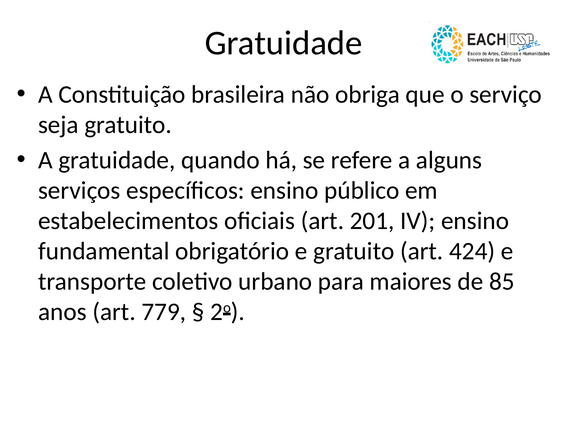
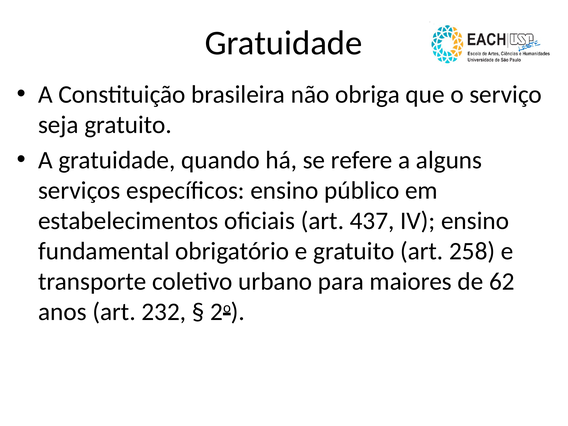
201: 201 -> 437
424: 424 -> 258
85: 85 -> 62
779: 779 -> 232
